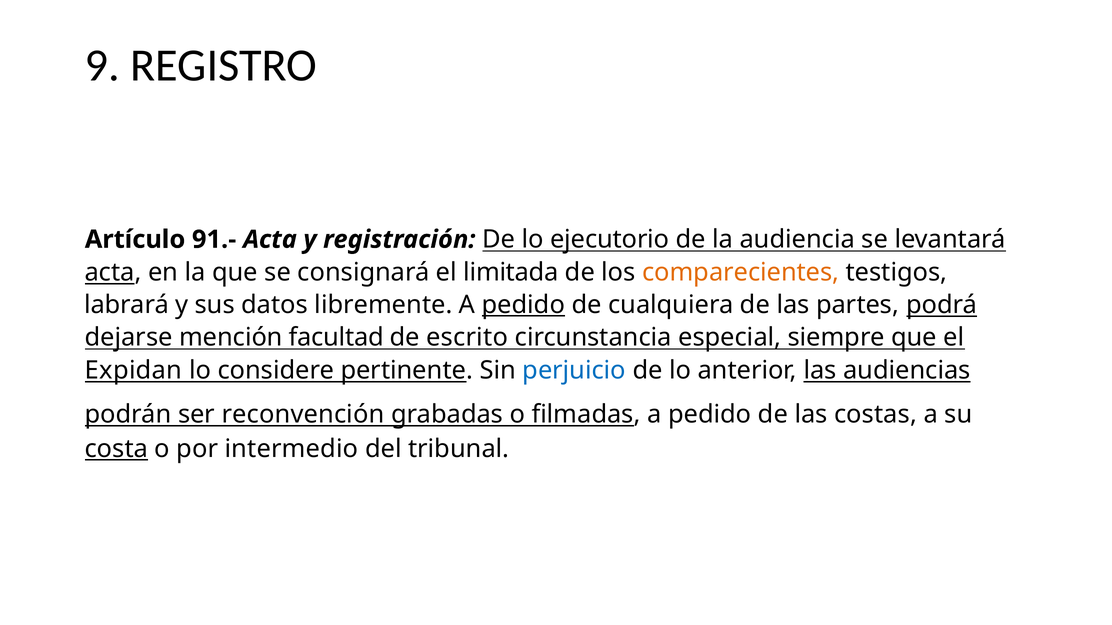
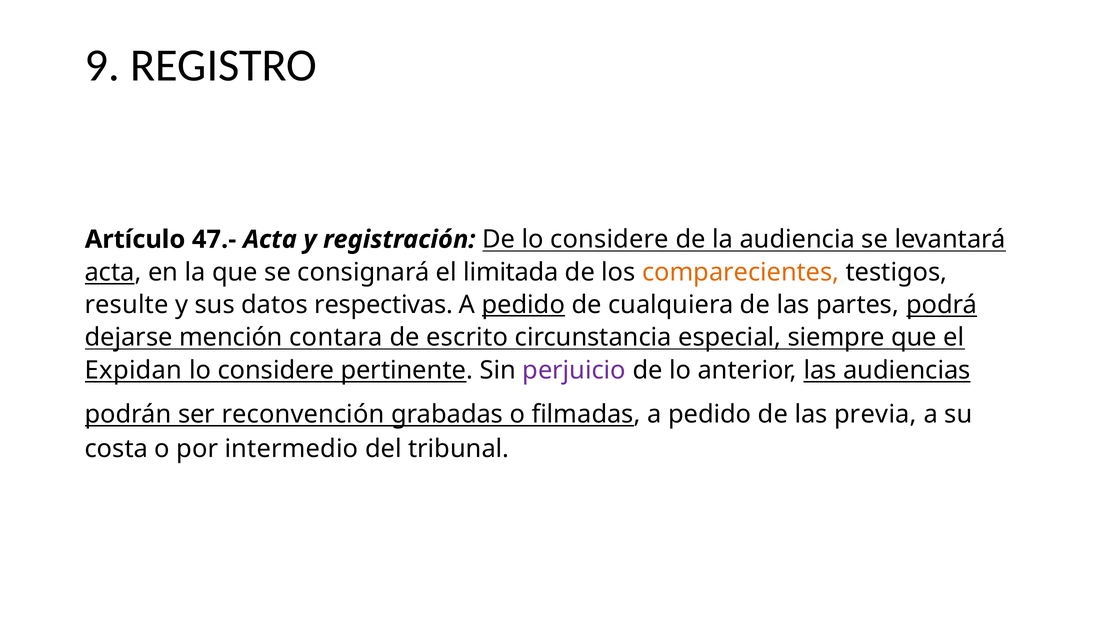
91.-: 91.- -> 47.-
De lo ejecutorio: ejecutorio -> considere
labrará: labrará -> resulte
libremente: libremente -> respectivas
facultad: facultad -> contara
perjuicio colour: blue -> purple
costas: costas -> previa
costa underline: present -> none
